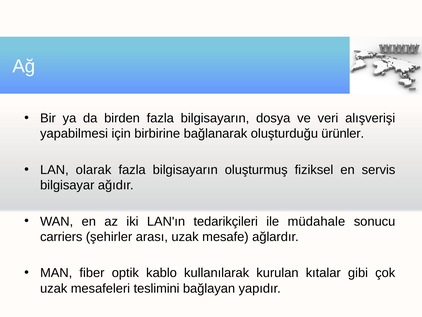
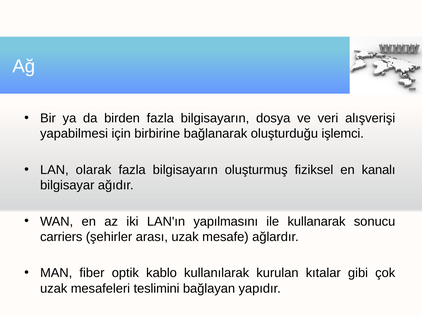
ürünler: ürünler -> işlemci
servis: servis -> kanalı
tedarikçileri: tedarikçileri -> yapılmasını
müdahale: müdahale -> kullanarak
